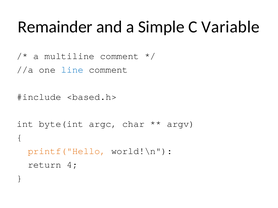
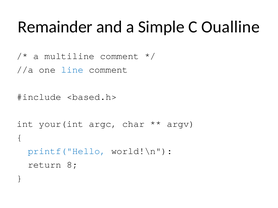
Variable: Variable -> Oualline
byte(int: byte(int -> your(int
printf("Hello colour: orange -> blue
4: 4 -> 8
